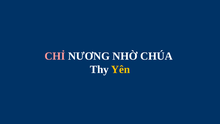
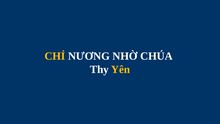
CHỈ colour: pink -> yellow
